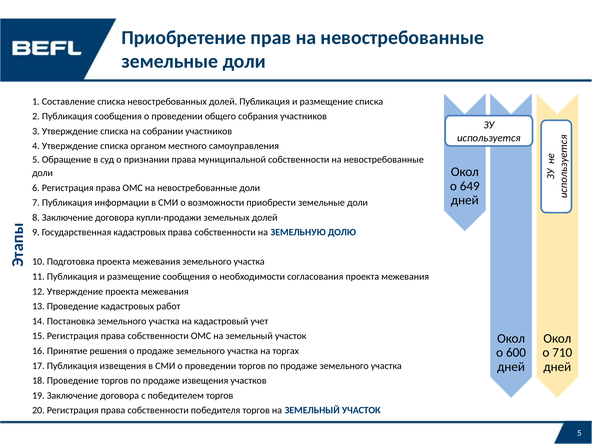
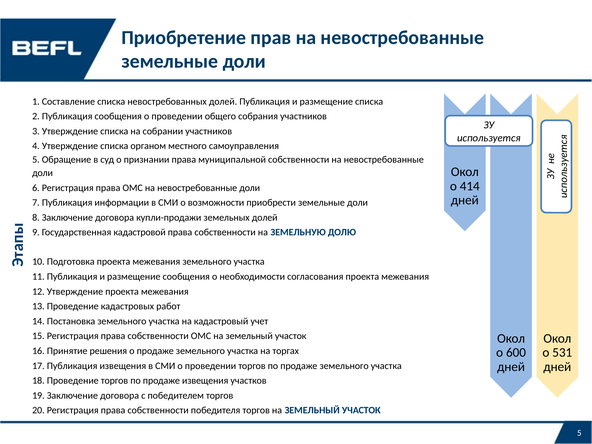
649: 649 -> 414
Государственная кадастровых: кадастровых -> кадастровой
710: 710 -> 531
